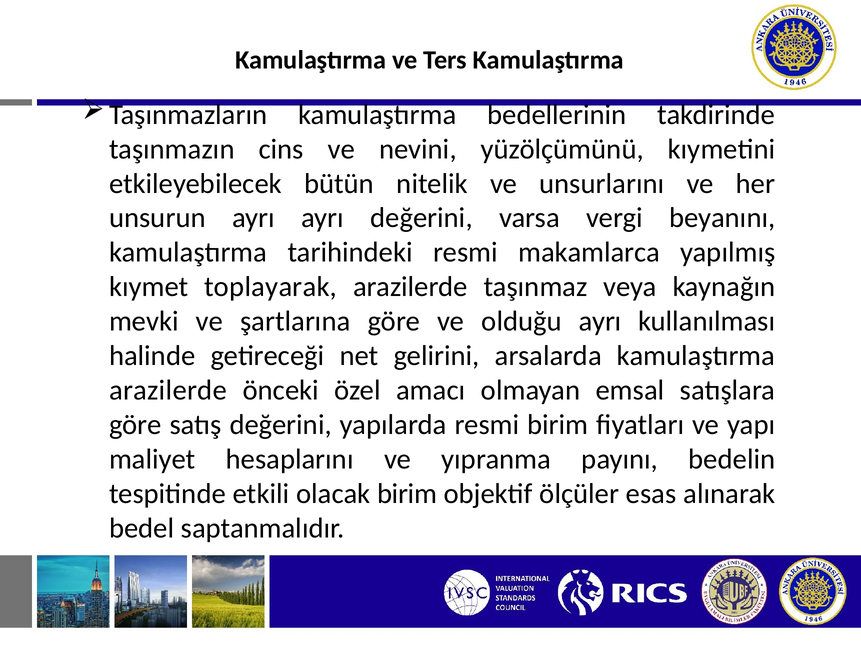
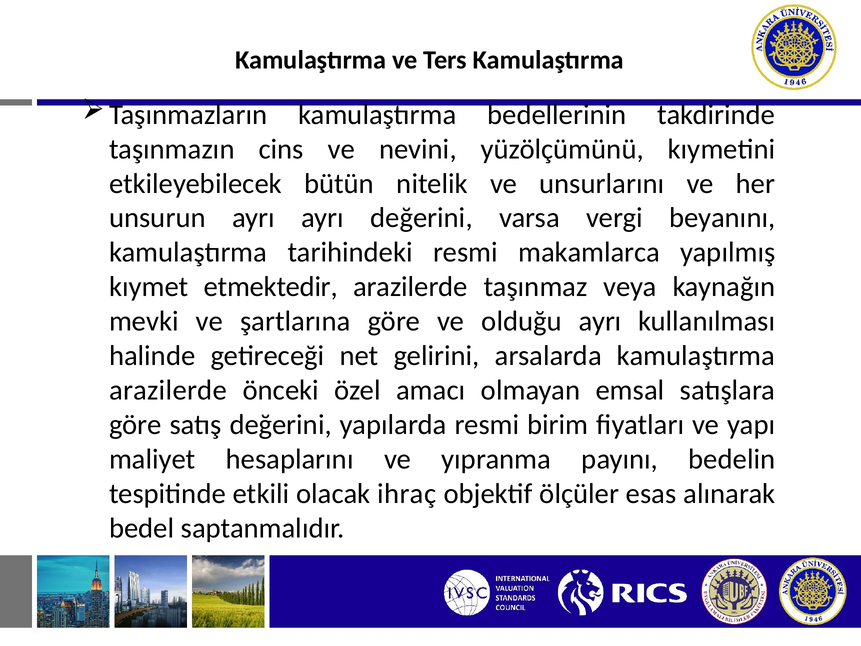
toplayarak: toplayarak -> etmektedir
olacak birim: birim -> ihraç
